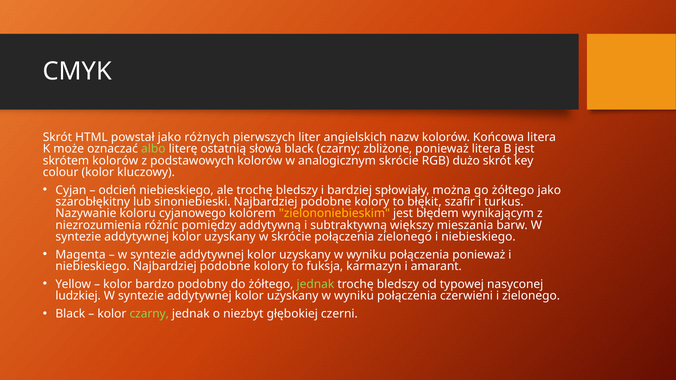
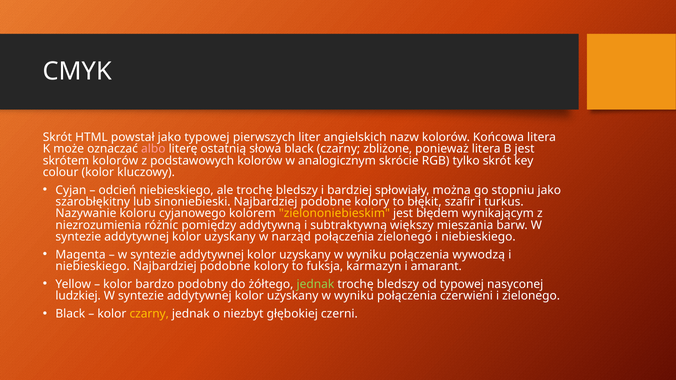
jako różnych: różnych -> typowej
albo colour: light green -> pink
dużo: dużo -> tylko
go żółtego: żółtego -> stopniu
w skrócie: skrócie -> narząd
połączenia ponieważ: ponieważ -> wywodzą
czarny at (149, 314) colour: light green -> yellow
